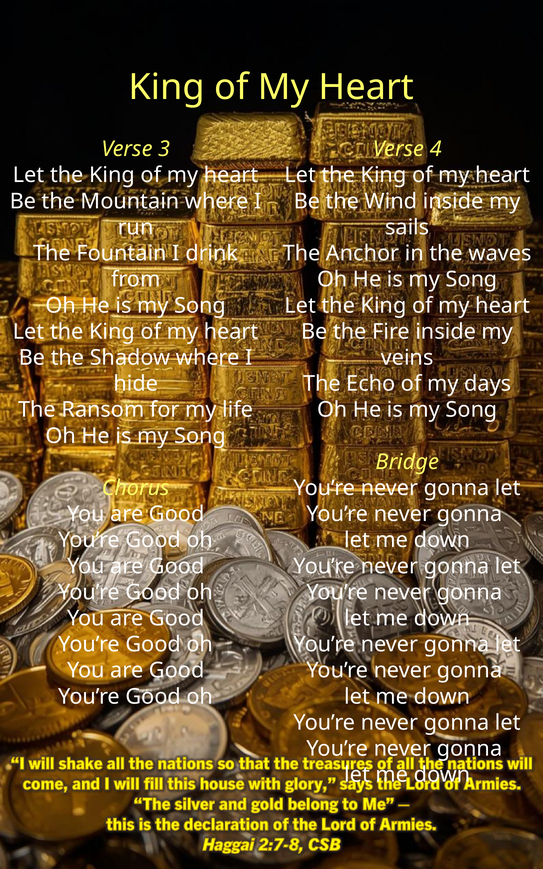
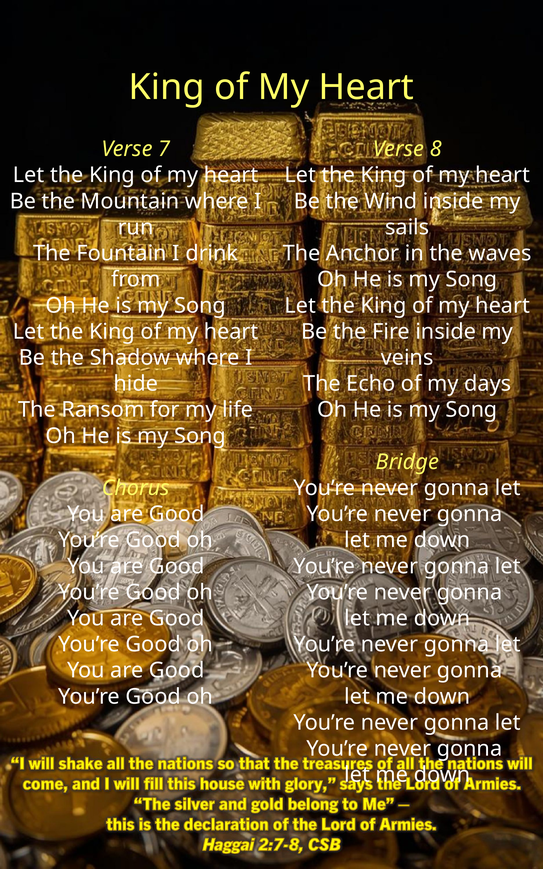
3: 3 -> 7
4: 4 -> 8
